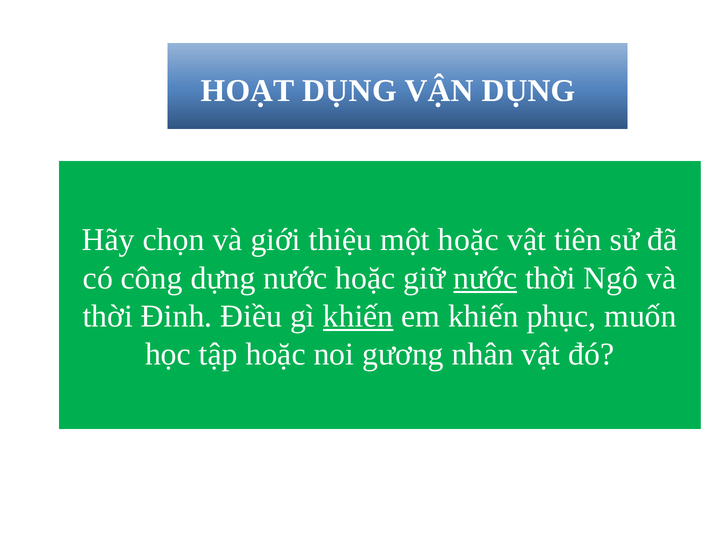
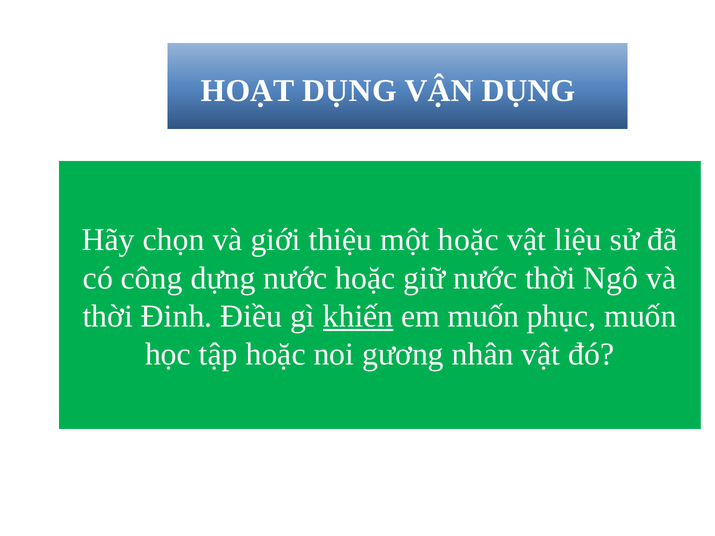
tiên: tiên -> liệu
nước at (485, 278) underline: present -> none
em khiến: khiến -> muốn
